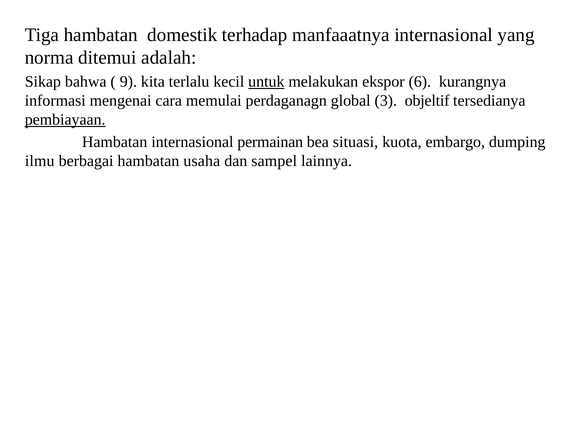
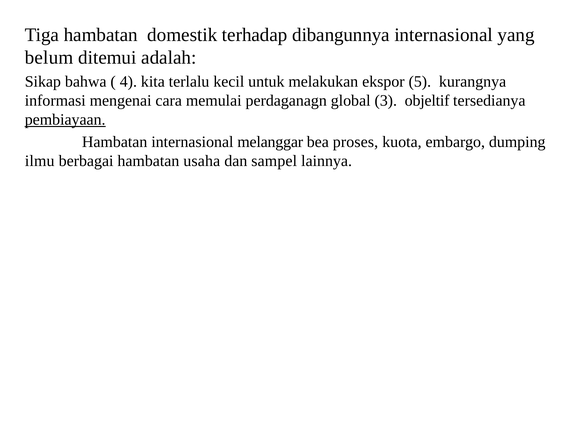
manfaaatnya: manfaaatnya -> dibangunnya
norma: norma -> belum
9: 9 -> 4
untuk underline: present -> none
6: 6 -> 5
permainan: permainan -> melanggar
situasi: situasi -> proses
